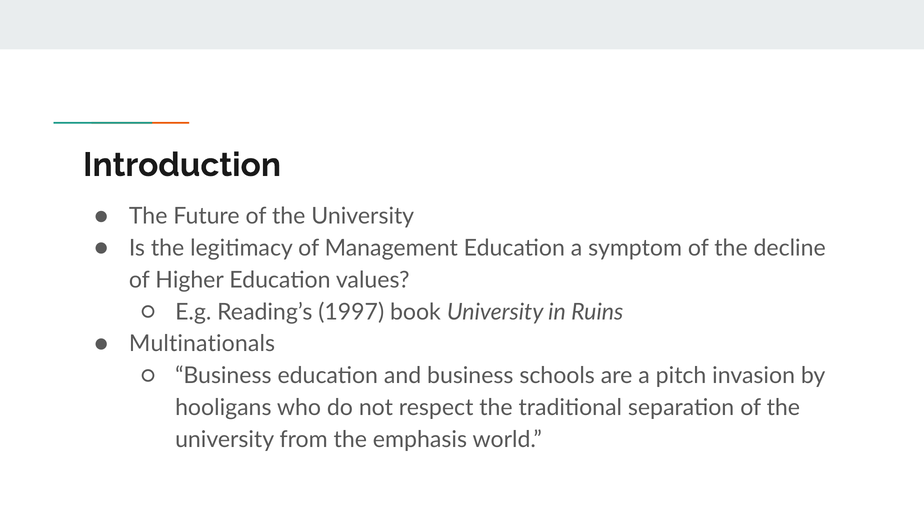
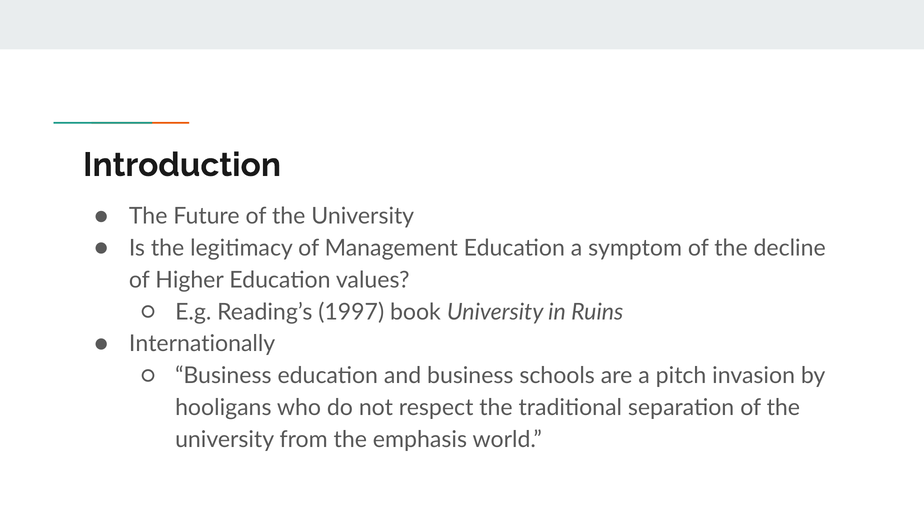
Multinationals: Multinationals -> Internationally
